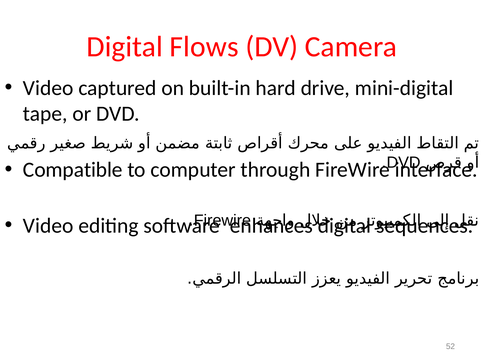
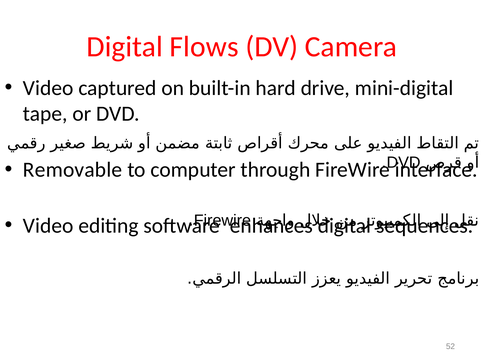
Compatible: Compatible -> Removable
